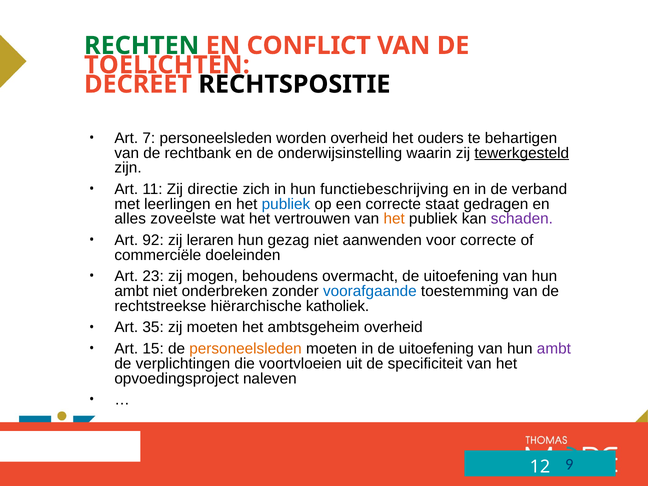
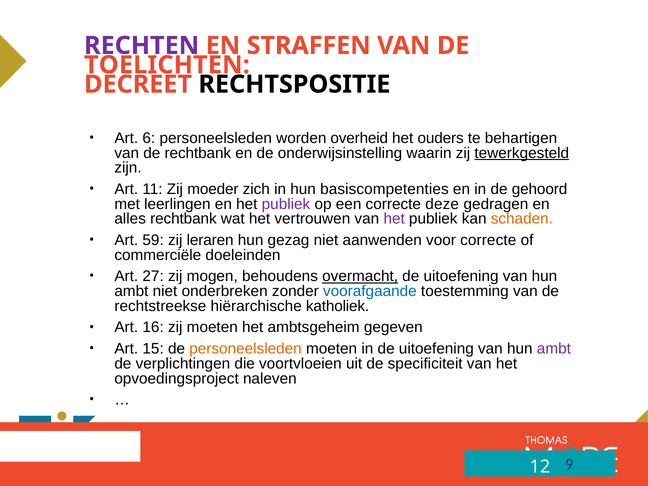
RECHTEN colour: green -> purple
CONFLICT: CONFLICT -> STRAFFEN
7: 7 -> 6
directie: directie -> moeder
functiebeschrijving: functiebeschrijving -> basiscompetenties
verband: verband -> gehoord
publiek at (286, 204) colour: blue -> purple
staat: staat -> deze
alles zoveelste: zoveelste -> rechtbank
het at (394, 219) colour: orange -> purple
schaden colour: purple -> orange
92: 92 -> 59
23: 23 -> 27
overmacht underline: none -> present
35: 35 -> 16
ambtsgeheim overheid: overheid -> gegeven
